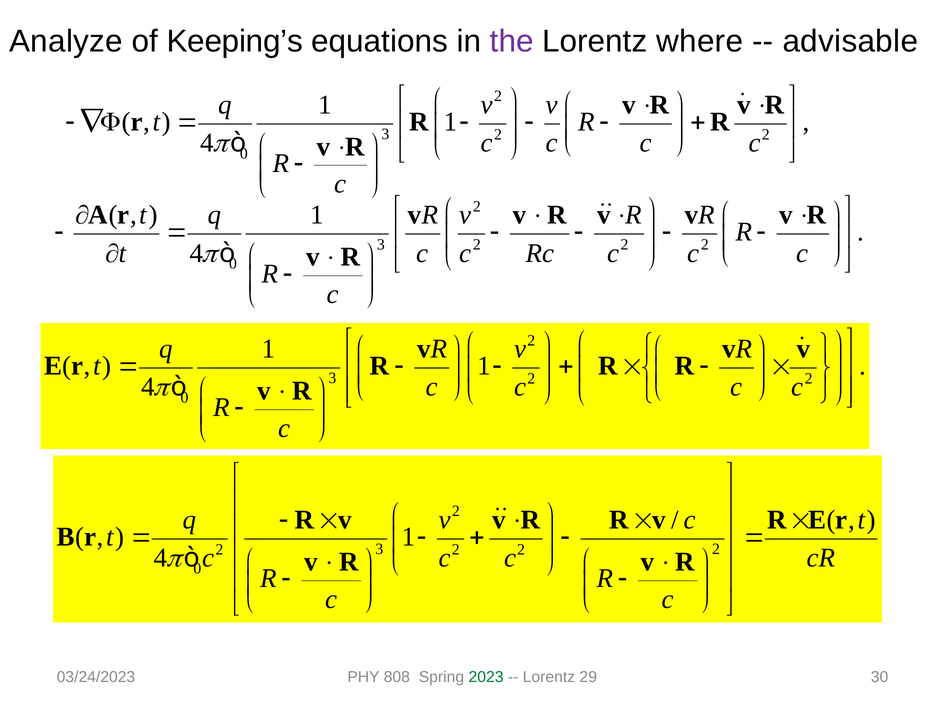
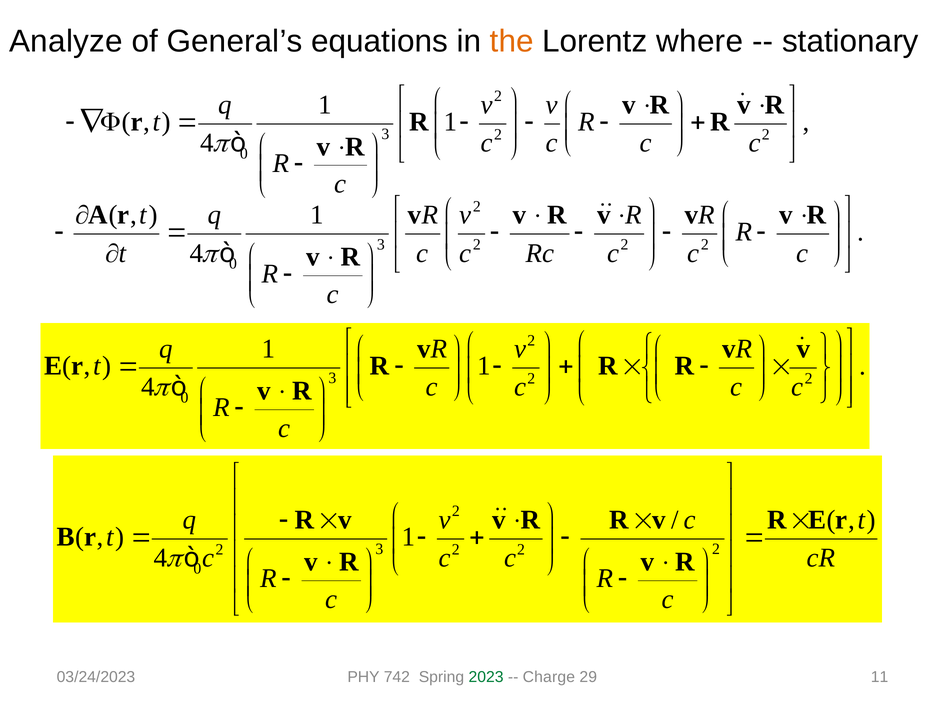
Keeping’s: Keeping’s -> General’s
the colour: purple -> orange
advisable: advisable -> stationary
808: 808 -> 742
Lorentz at (549, 677): Lorentz -> Charge
30: 30 -> 11
